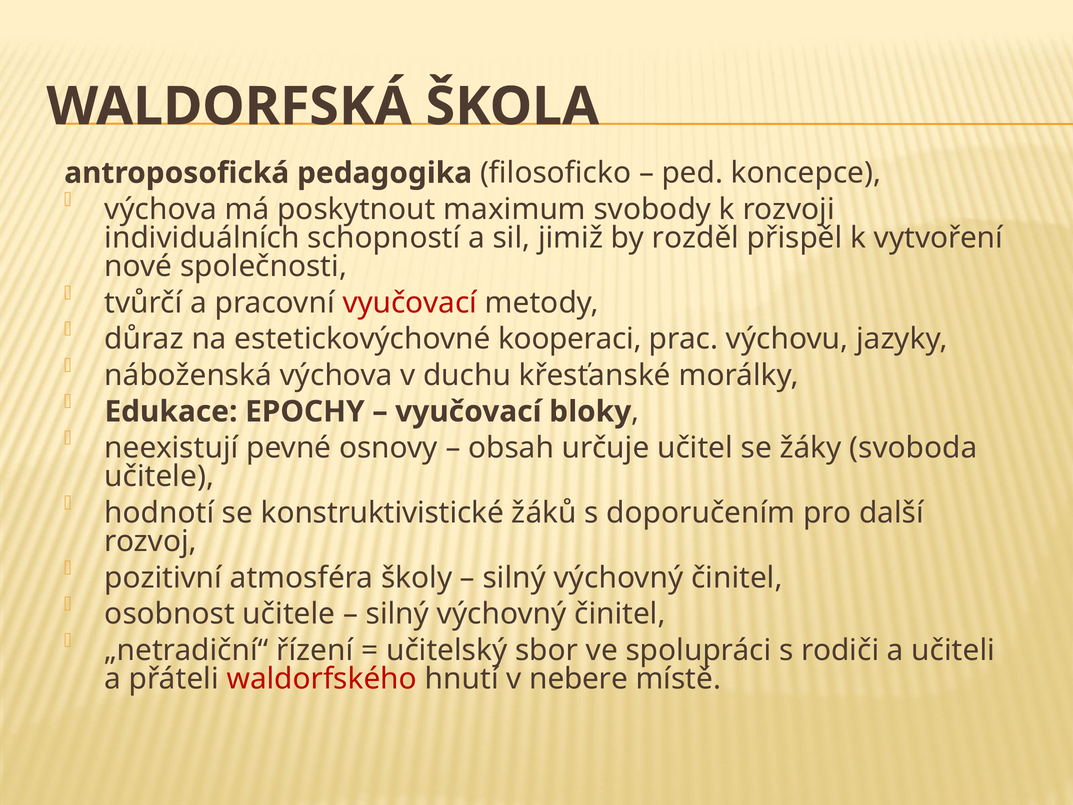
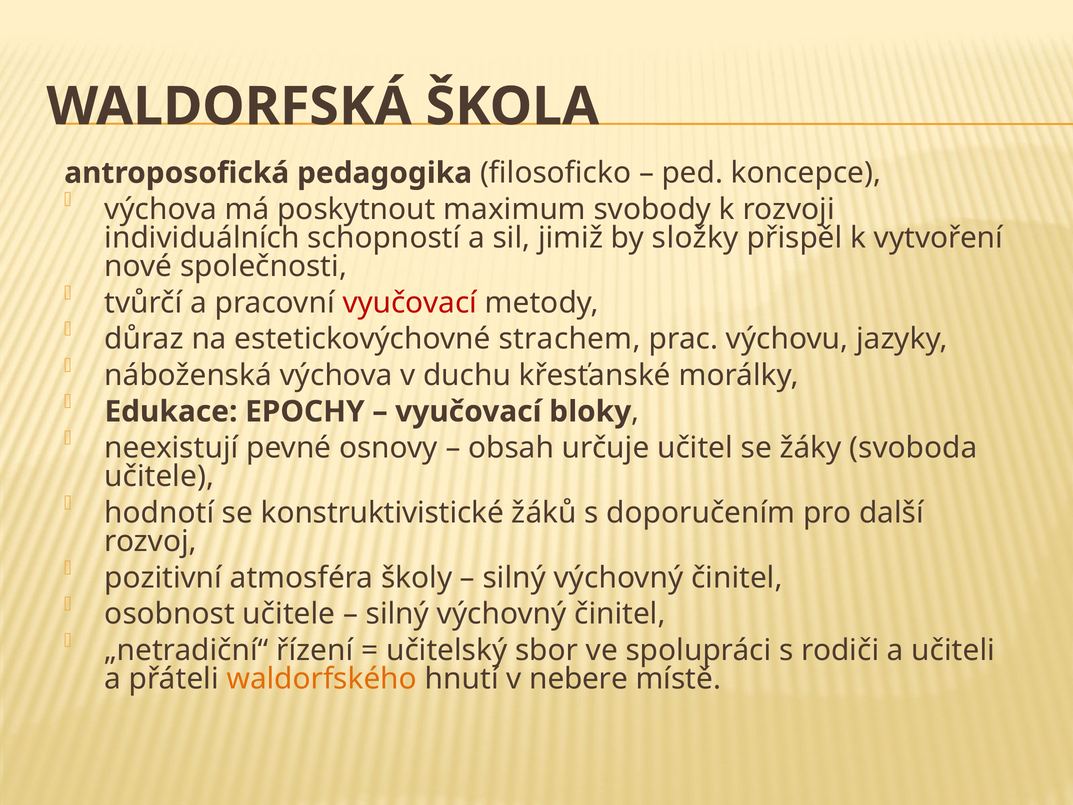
rozděl: rozděl -> složky
kooperaci: kooperaci -> strachem
waldorfského colour: red -> orange
